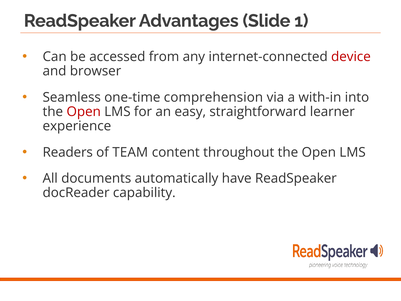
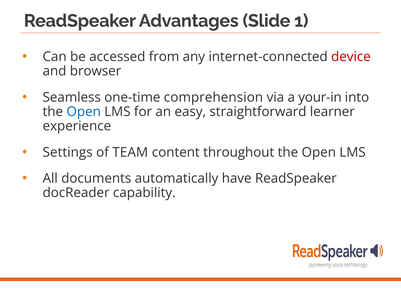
with-in: with-in -> your-in
Open at (84, 112) colour: red -> blue
Readers: Readers -> Settings
